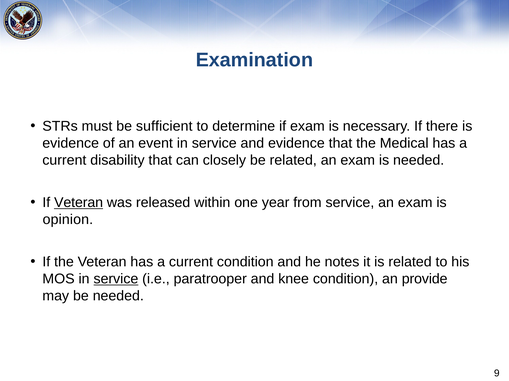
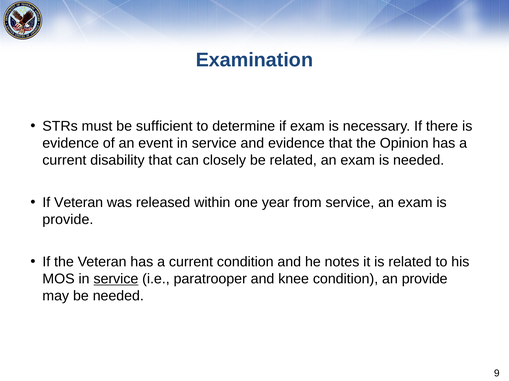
Medical: Medical -> Opinion
Veteran at (79, 203) underline: present -> none
opinion at (68, 220): opinion -> provide
